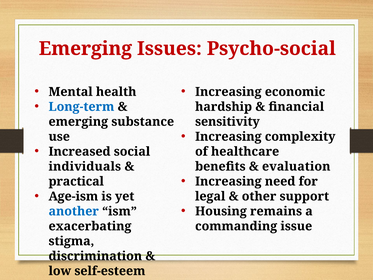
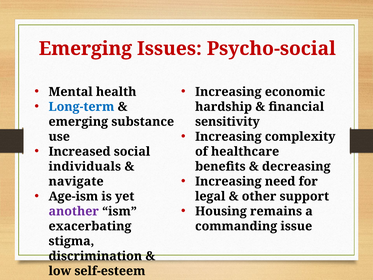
evaluation: evaluation -> decreasing
practical: practical -> navigate
another colour: blue -> purple
